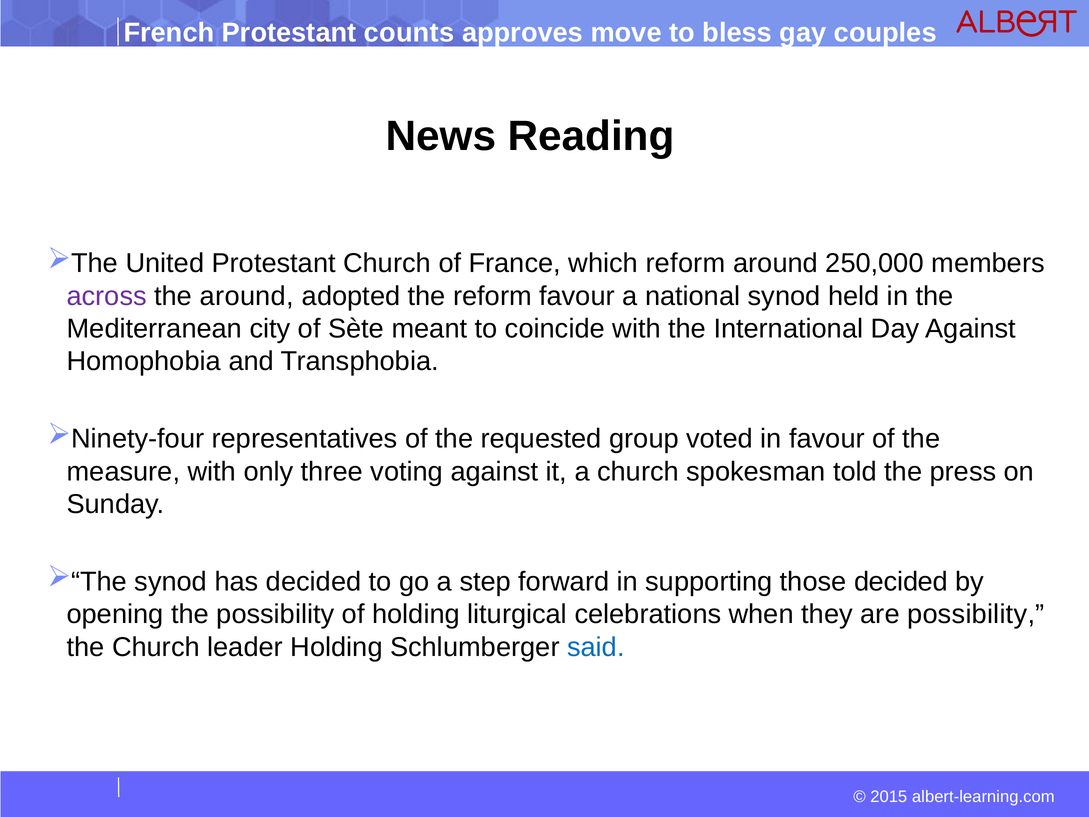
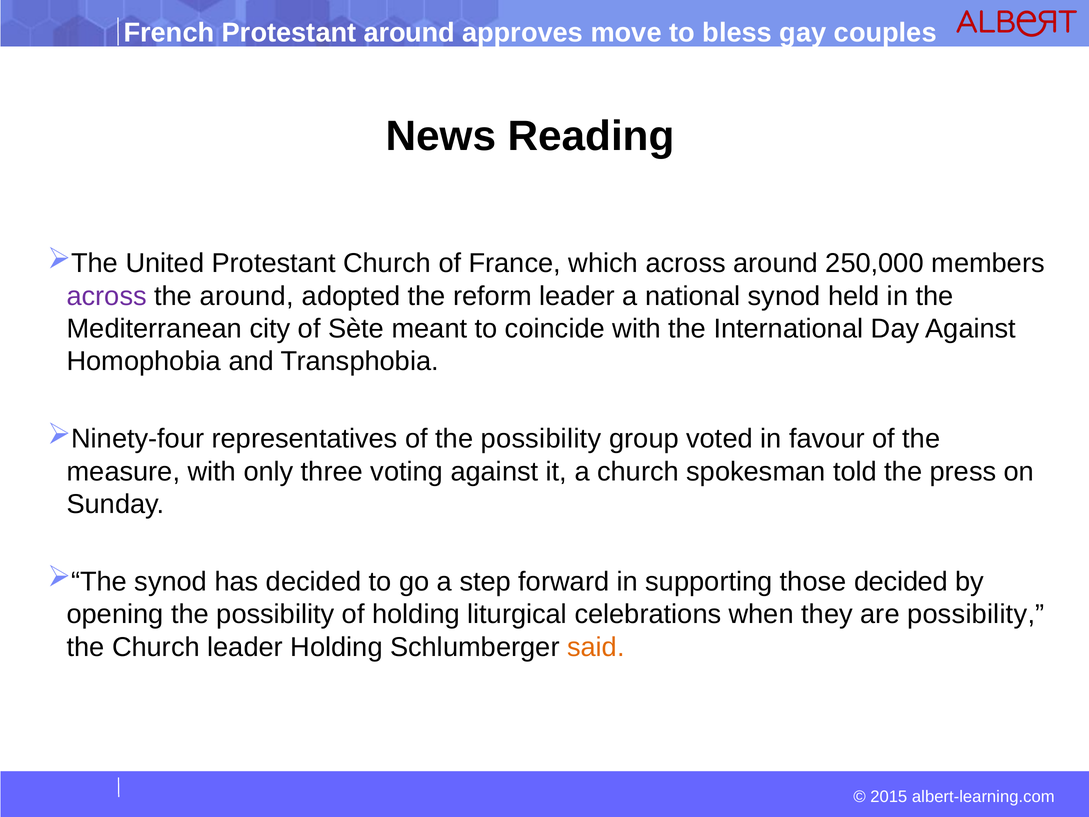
Protestant counts: counts -> around
which reform: reform -> across
reform favour: favour -> leader
of the requested: requested -> possibility
said colour: blue -> orange
